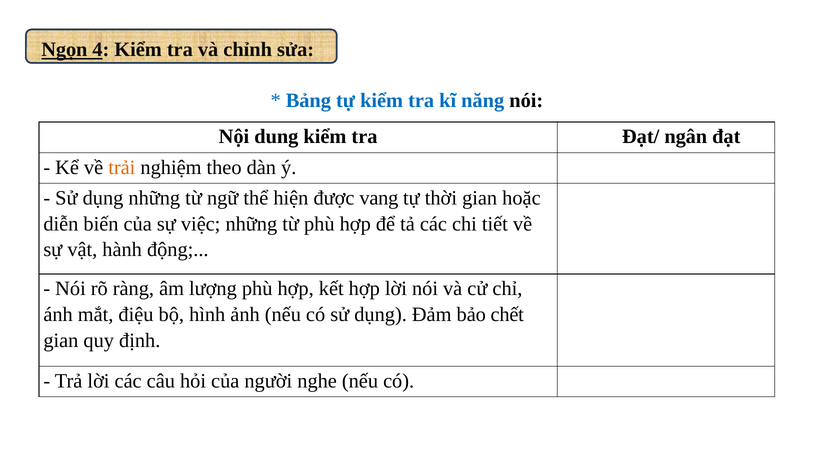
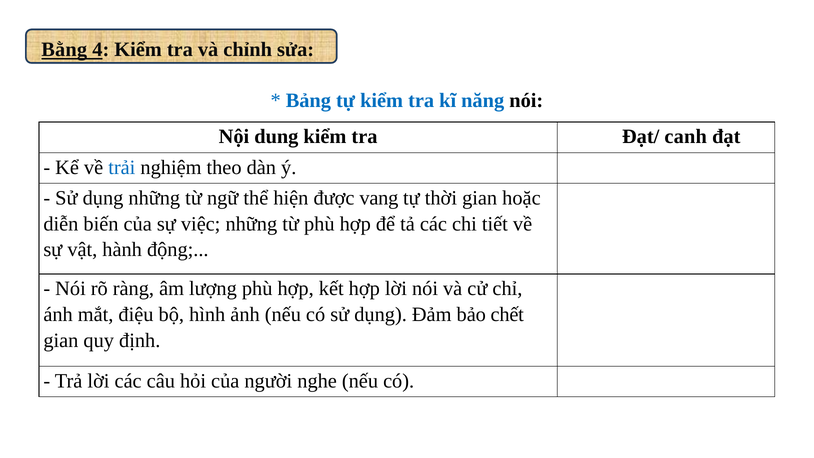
Ngọn: Ngọn -> Bằng
ngân: ngân -> canh
trải colour: orange -> blue
